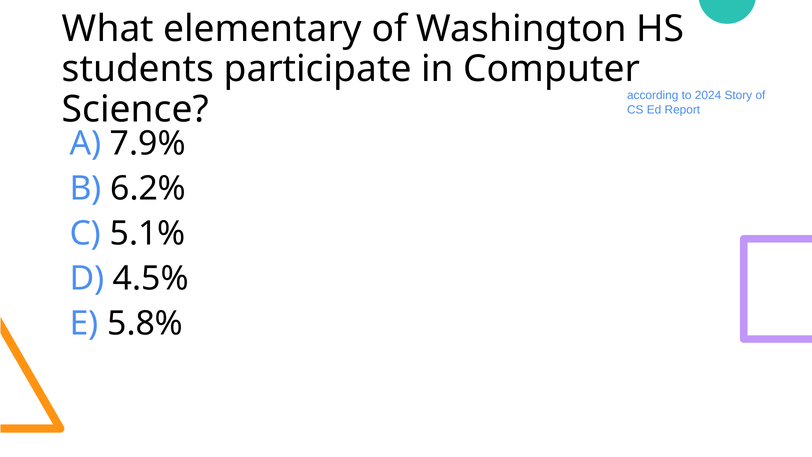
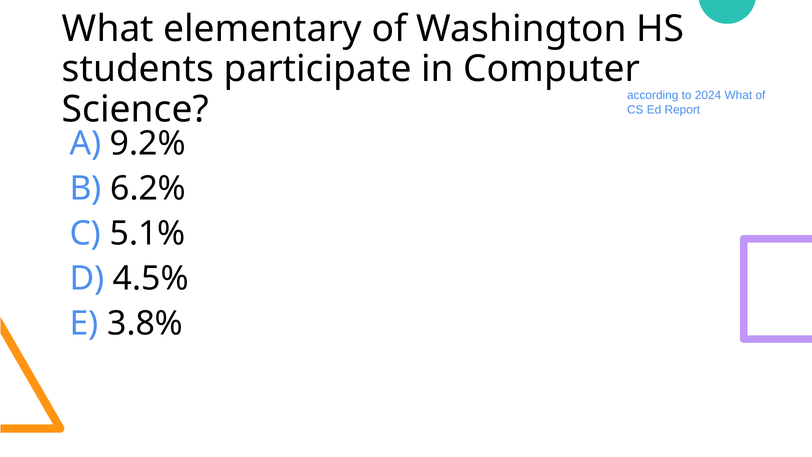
2024 Story: Story -> What
7.9%: 7.9% -> 9.2%
5.8%: 5.8% -> 3.8%
